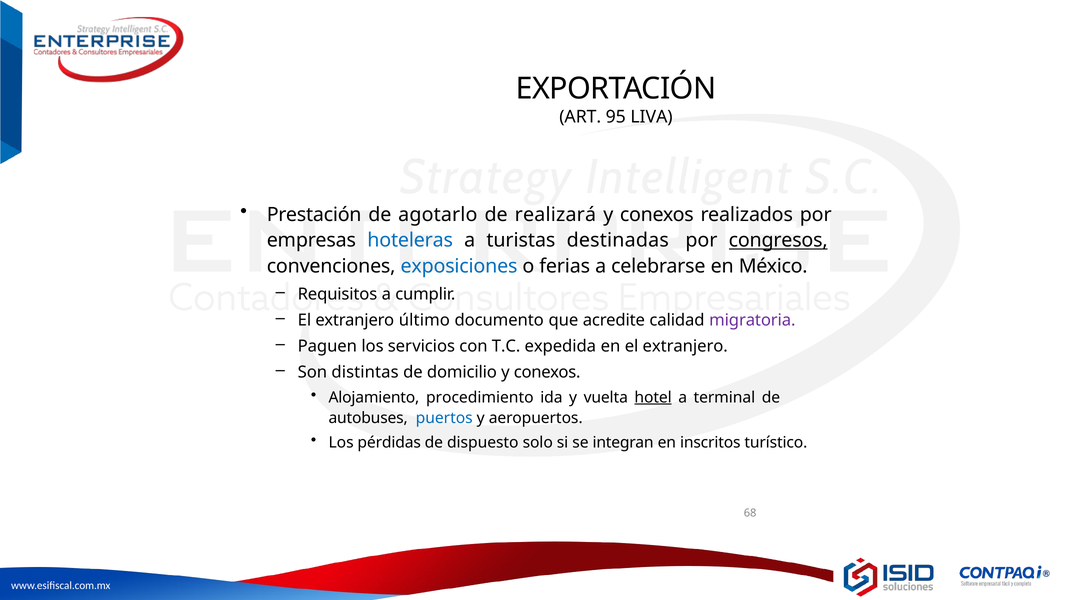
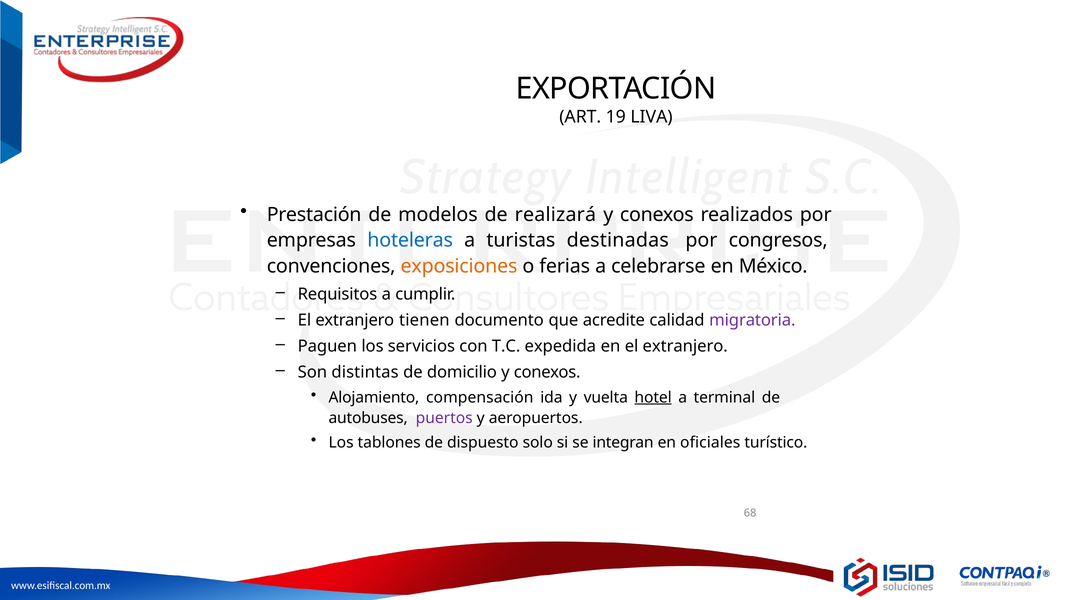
95: 95 -> 19
agotarlo: agotarlo -> modelos
congresos underline: present -> none
exposiciones colour: blue -> orange
último: último -> tienen
procedimiento: procedimiento -> compensación
puertos colour: blue -> purple
pérdidas: pérdidas -> tablones
inscritos: inscritos -> oficiales
